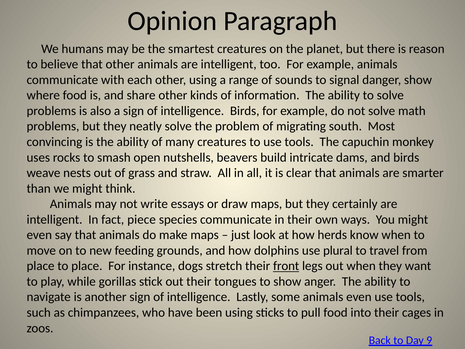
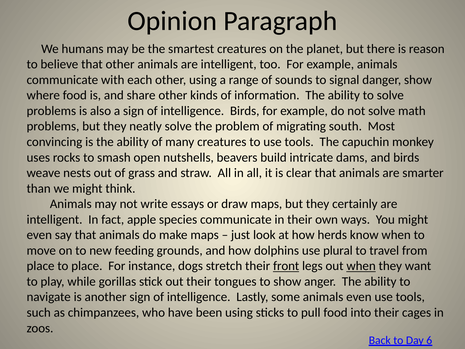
piece: piece -> apple
when at (361, 266) underline: none -> present
9: 9 -> 6
